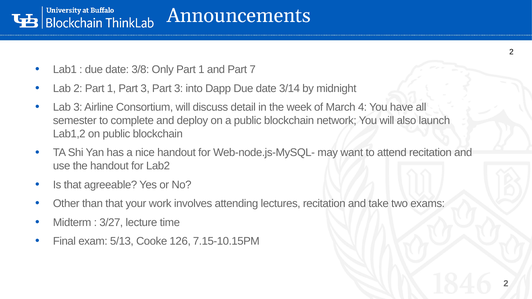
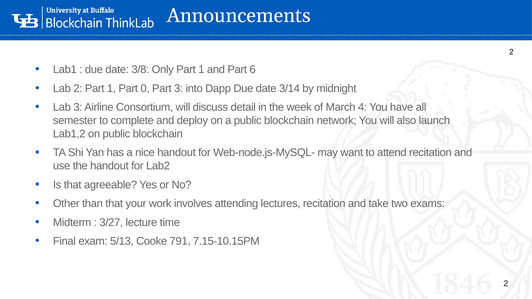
7: 7 -> 6
1 Part 3: 3 -> 0
126: 126 -> 791
